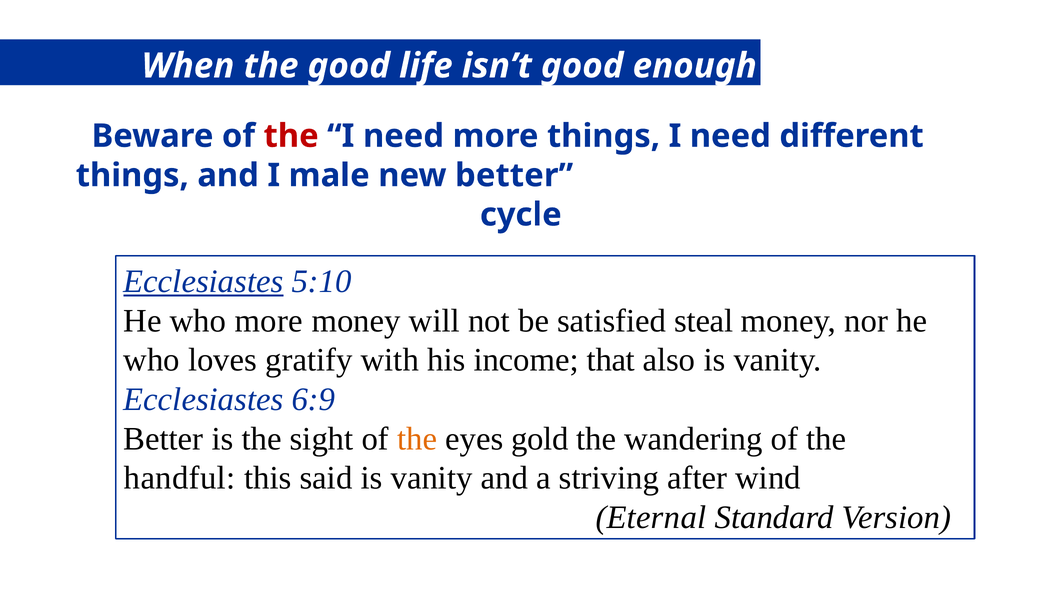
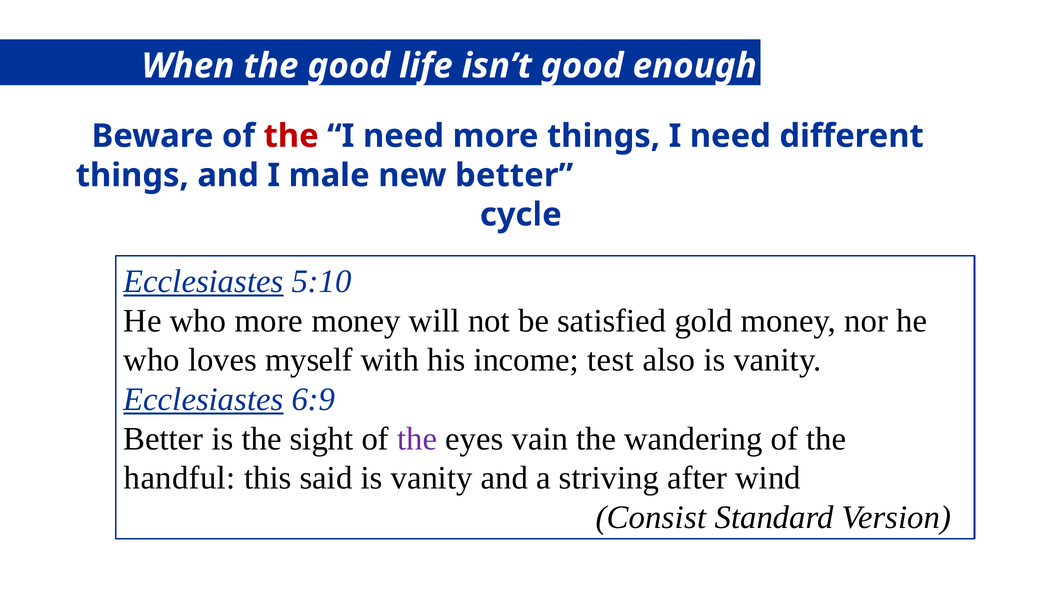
steal: steal -> gold
gratify: gratify -> myself
that: that -> test
Ecclesiastes at (203, 400) underline: none -> present
the at (417, 439) colour: orange -> purple
gold: gold -> vain
Eternal: Eternal -> Consist
